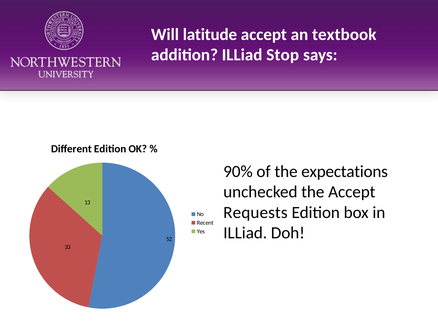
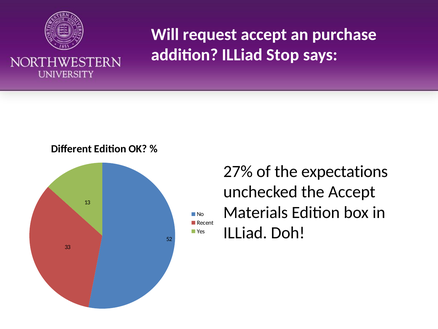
latitude: latitude -> request
textbook: textbook -> purchase
90%: 90% -> 27%
Requests: Requests -> Materials
